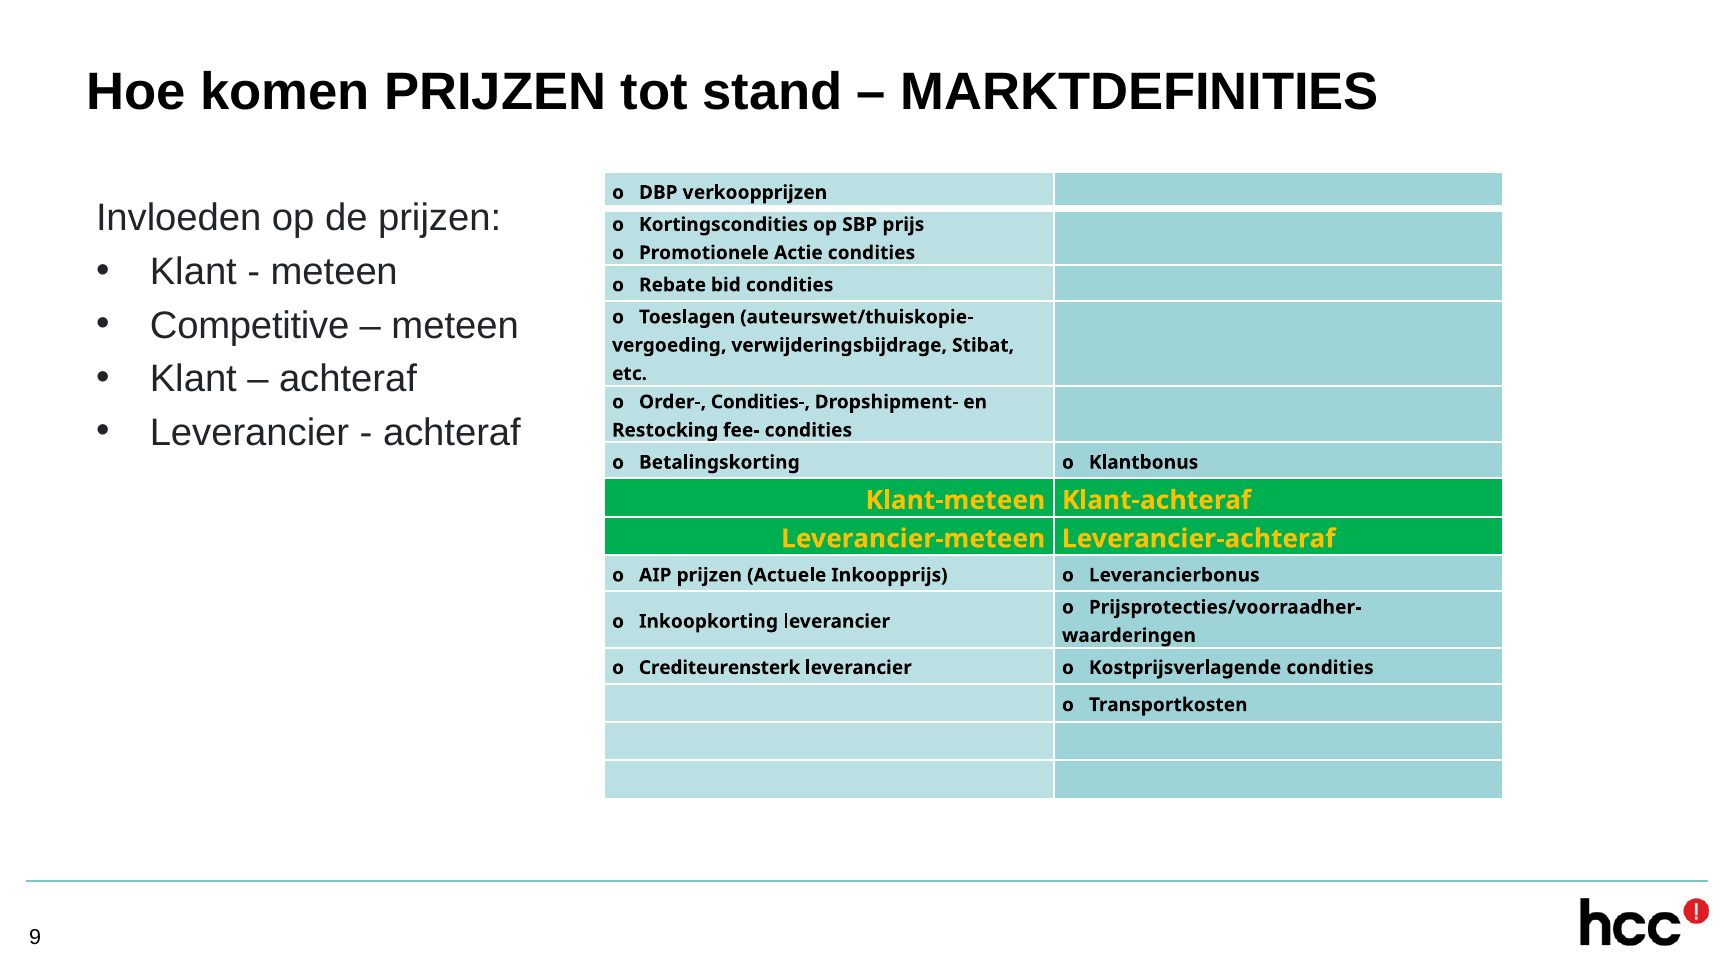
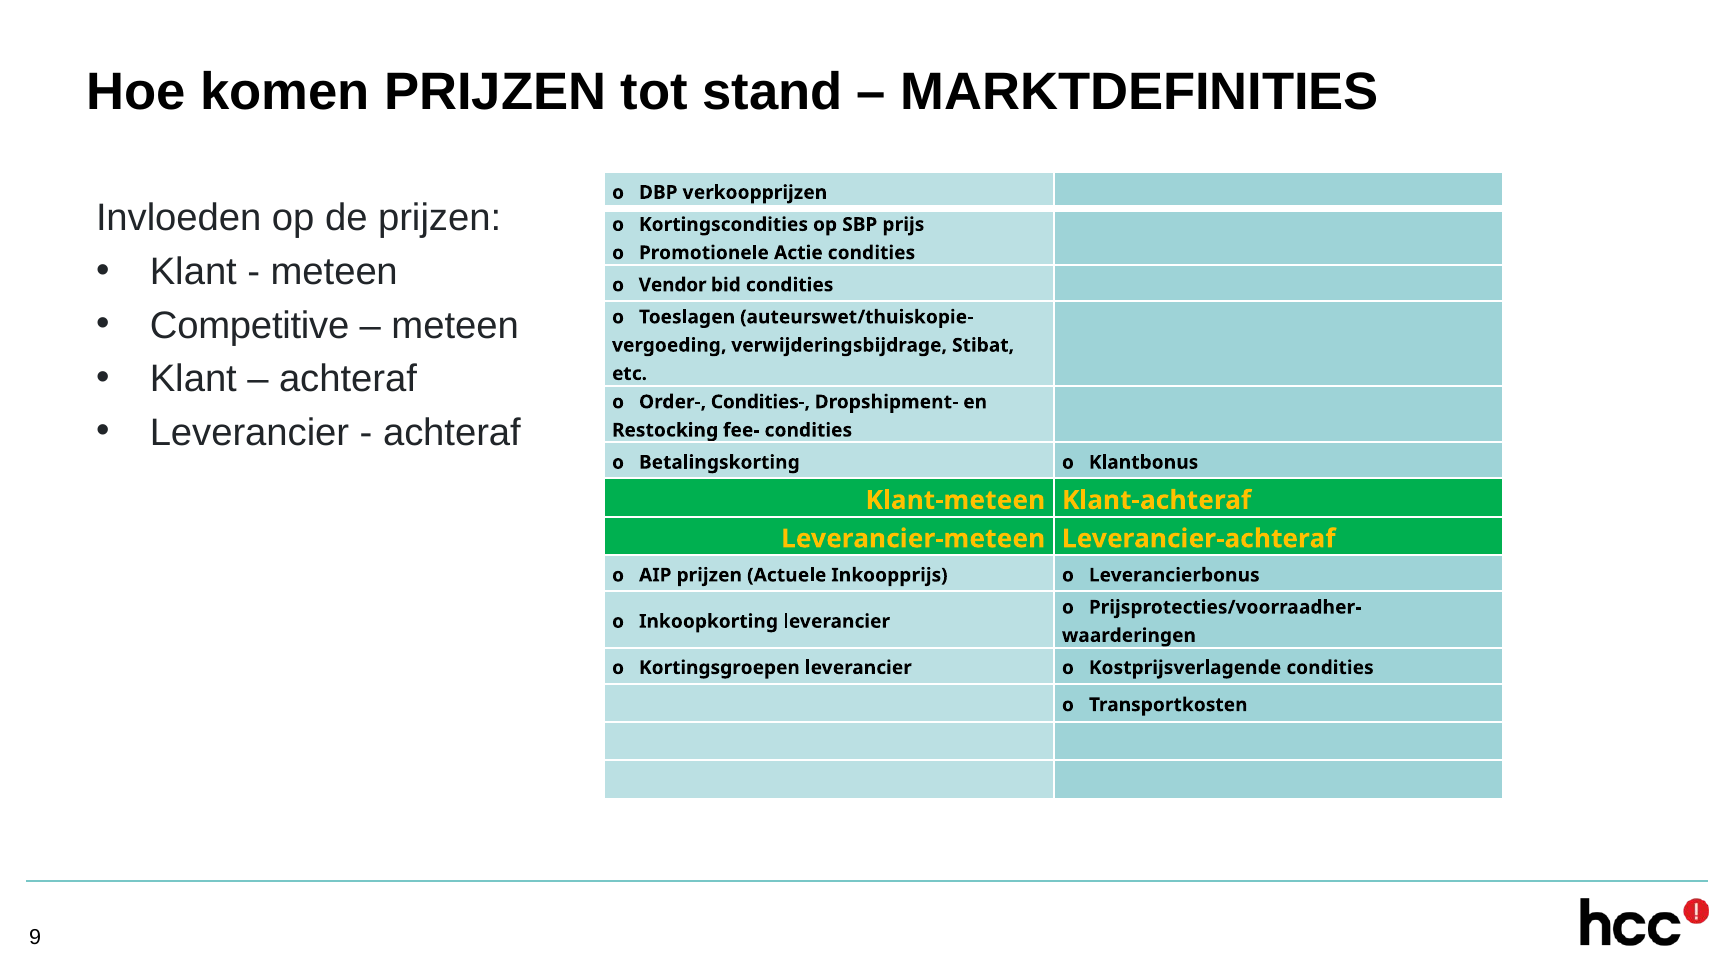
Rebate: Rebate -> Vendor
Crediteurensterk: Crediteurensterk -> Kortingsgroepen
